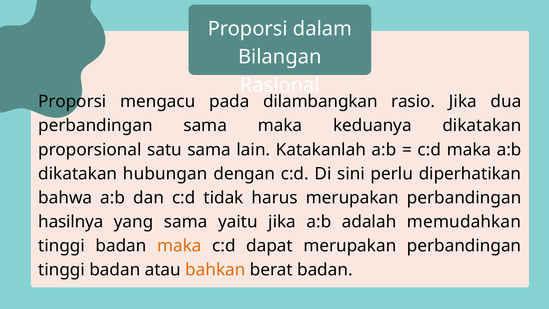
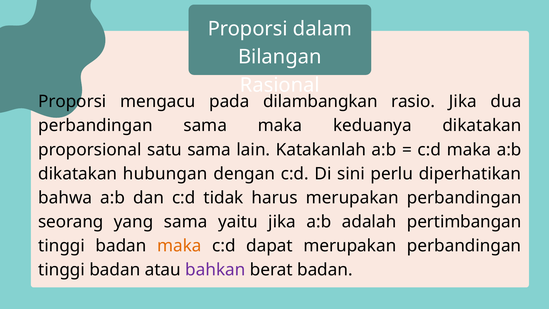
hasilnya: hasilnya -> seorang
memudahkan: memudahkan -> pertimbangan
bahkan colour: orange -> purple
